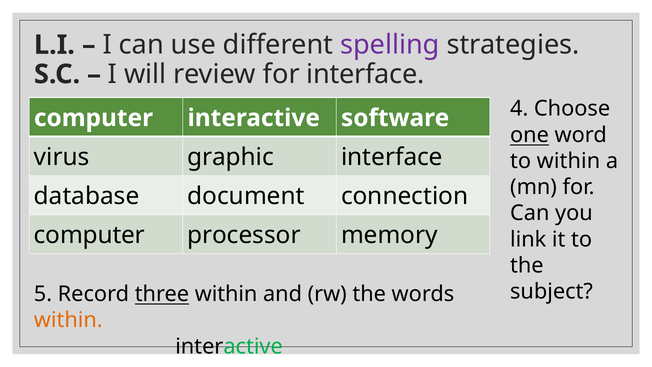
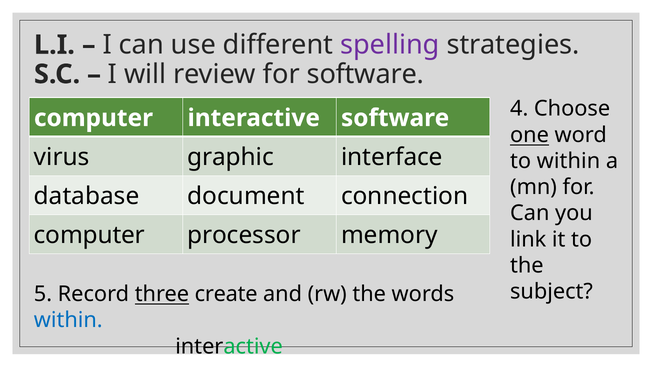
for interface: interface -> software
three within: within -> create
within at (68, 320) colour: orange -> blue
